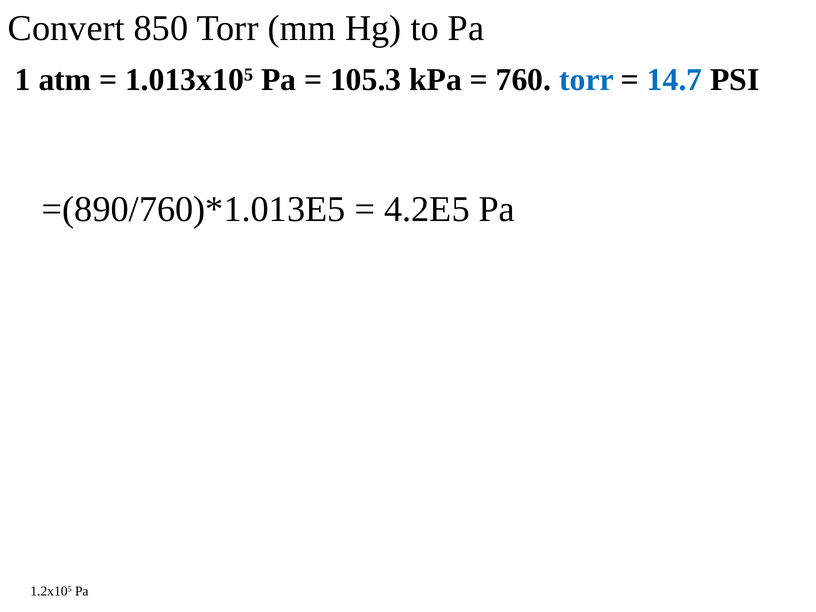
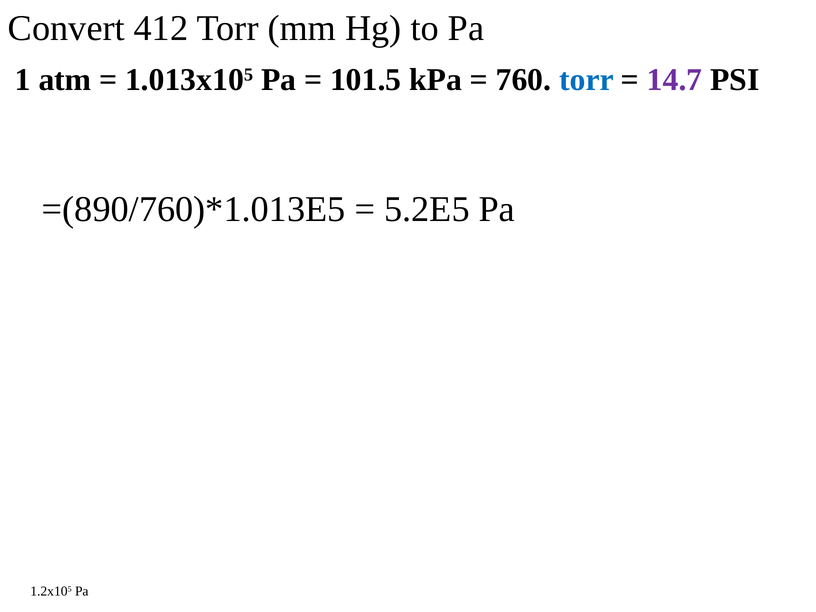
850: 850 -> 412
105.3: 105.3 -> 101.5
14.7 colour: blue -> purple
4.2E5: 4.2E5 -> 5.2E5
